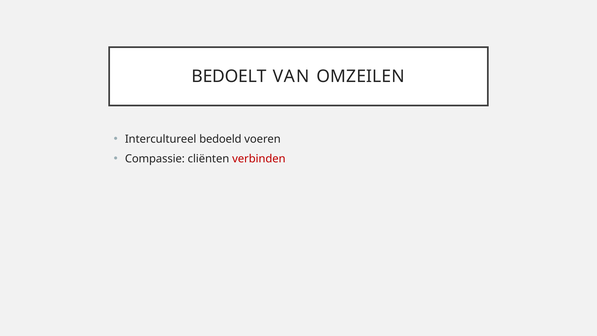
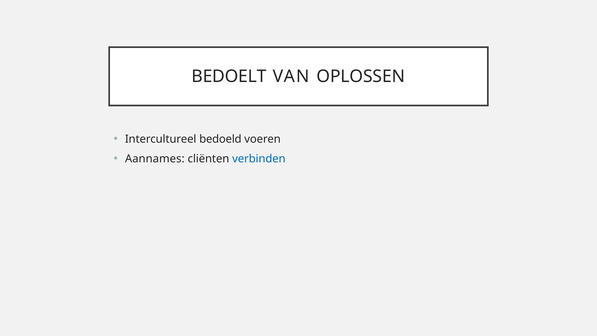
OMZEILEN: OMZEILEN -> OPLOSSEN
Compassie: Compassie -> Aannames
verbinden colour: red -> blue
